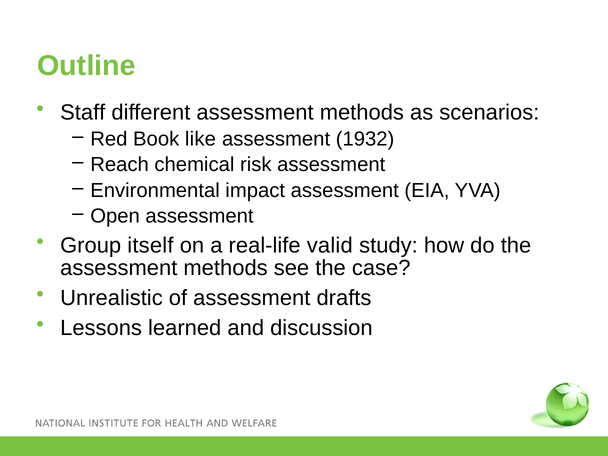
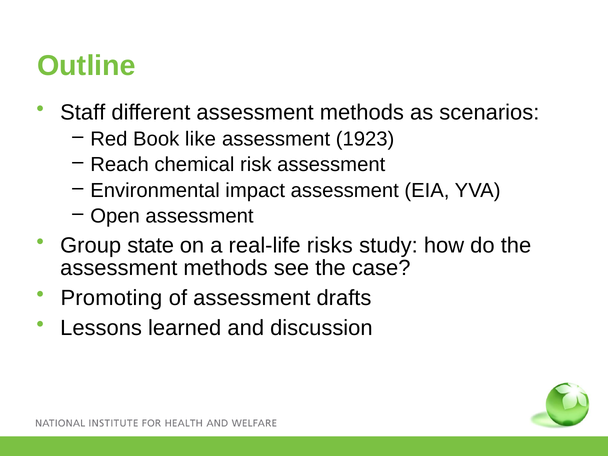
1932: 1932 -> 1923
itself: itself -> state
valid: valid -> risks
Unrealistic: Unrealistic -> Promoting
